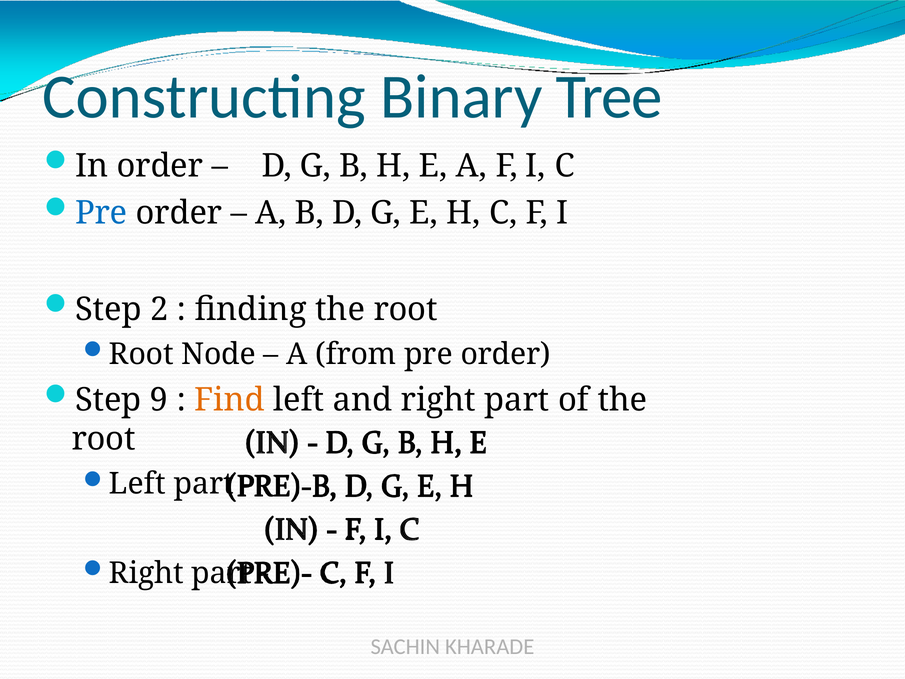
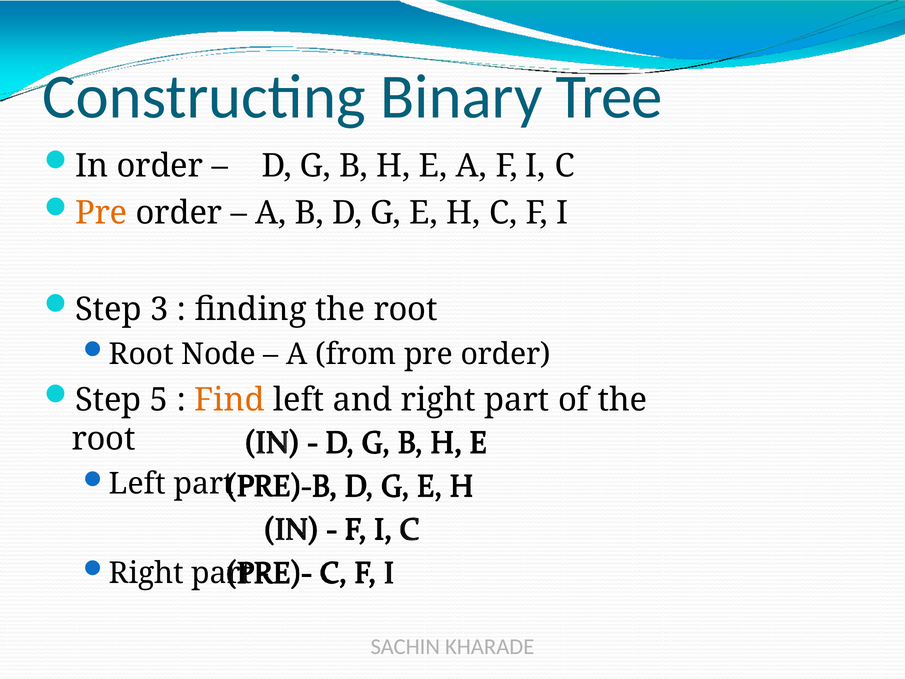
Pre at (101, 213) colour: blue -> orange
2: 2 -> 3
9: 9 -> 5
